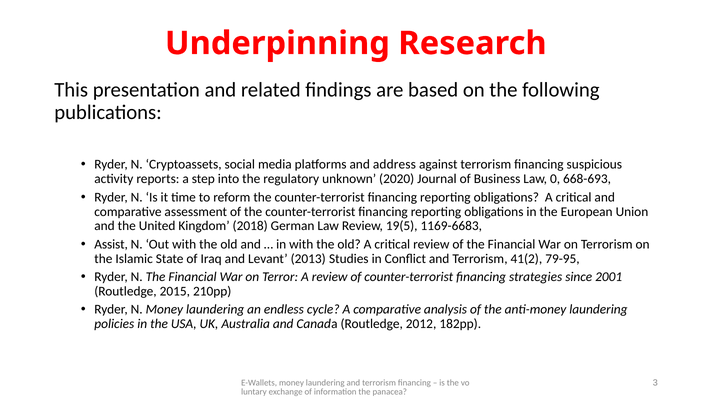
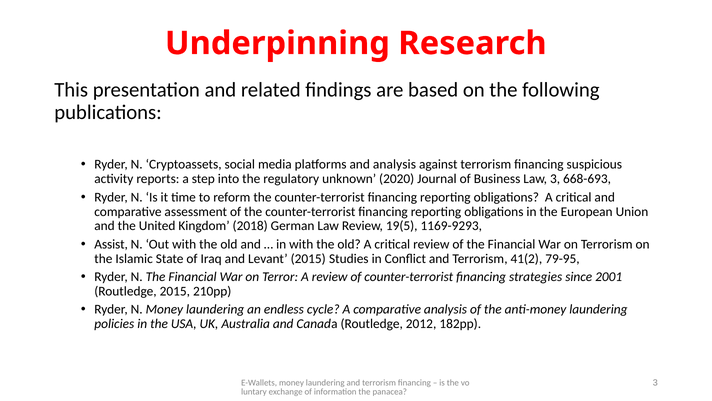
and address: address -> analysis
Law 0: 0 -> 3
1169-6683: 1169-6683 -> 1169-9293
Levant 2013: 2013 -> 2015
